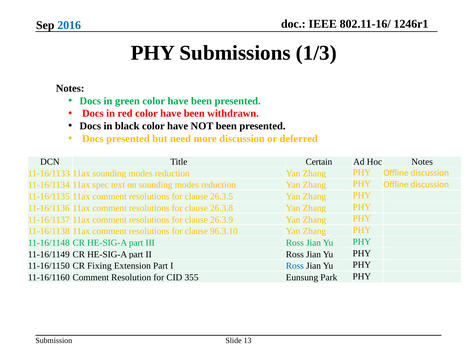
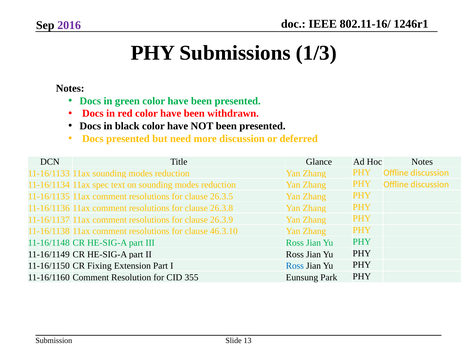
2016 colour: blue -> purple
Certain: Certain -> Glance
96.3.10: 96.3.10 -> 46.3.10
